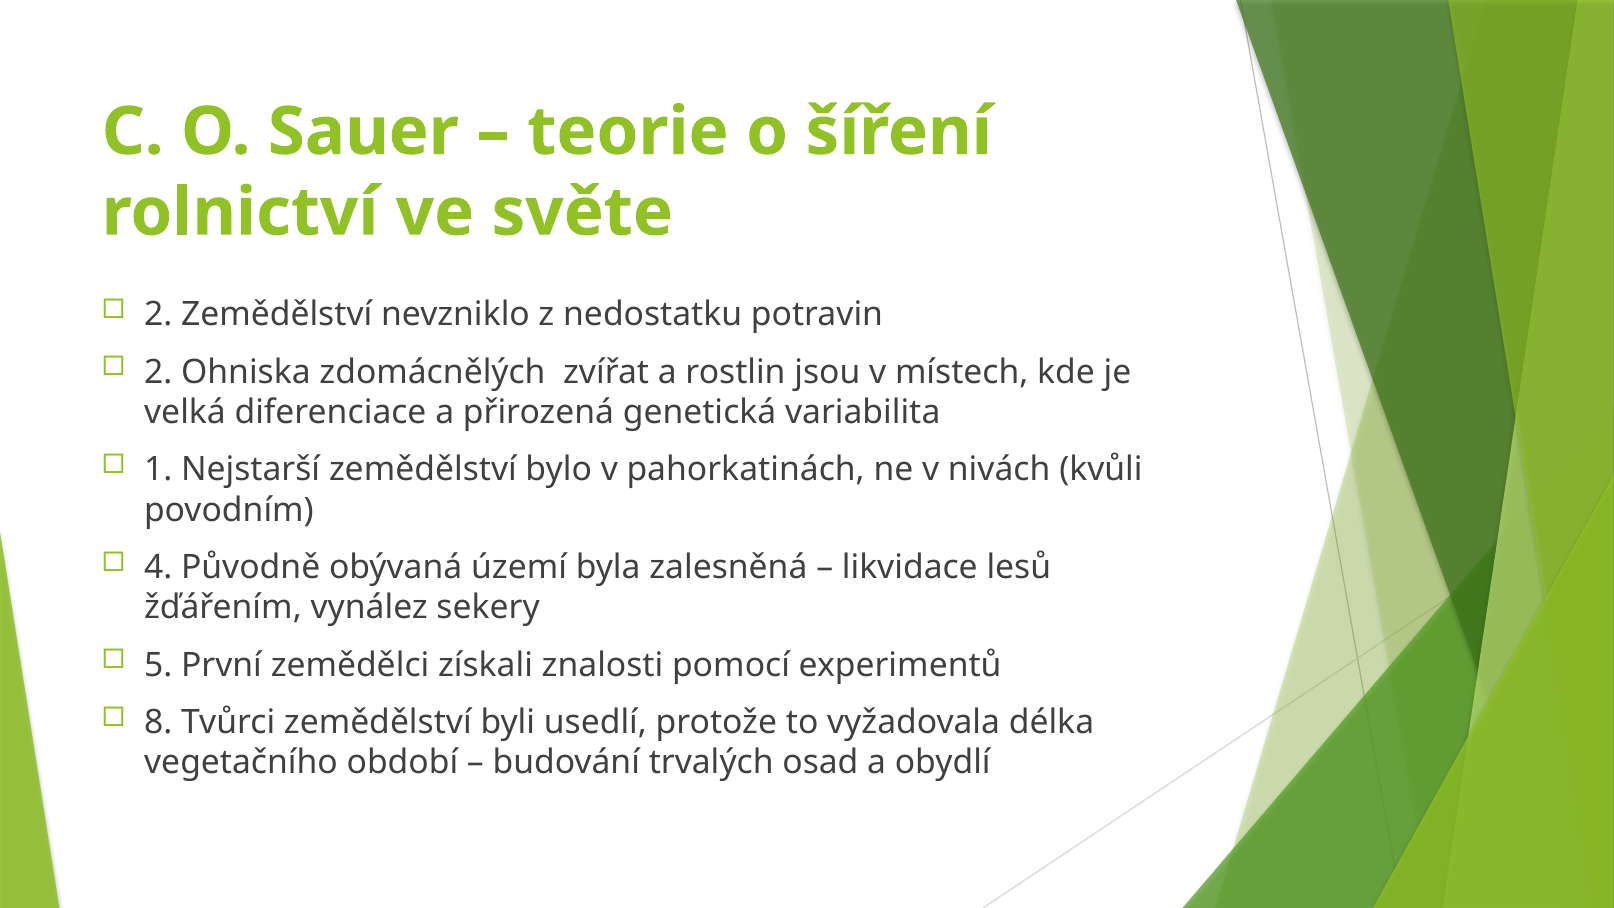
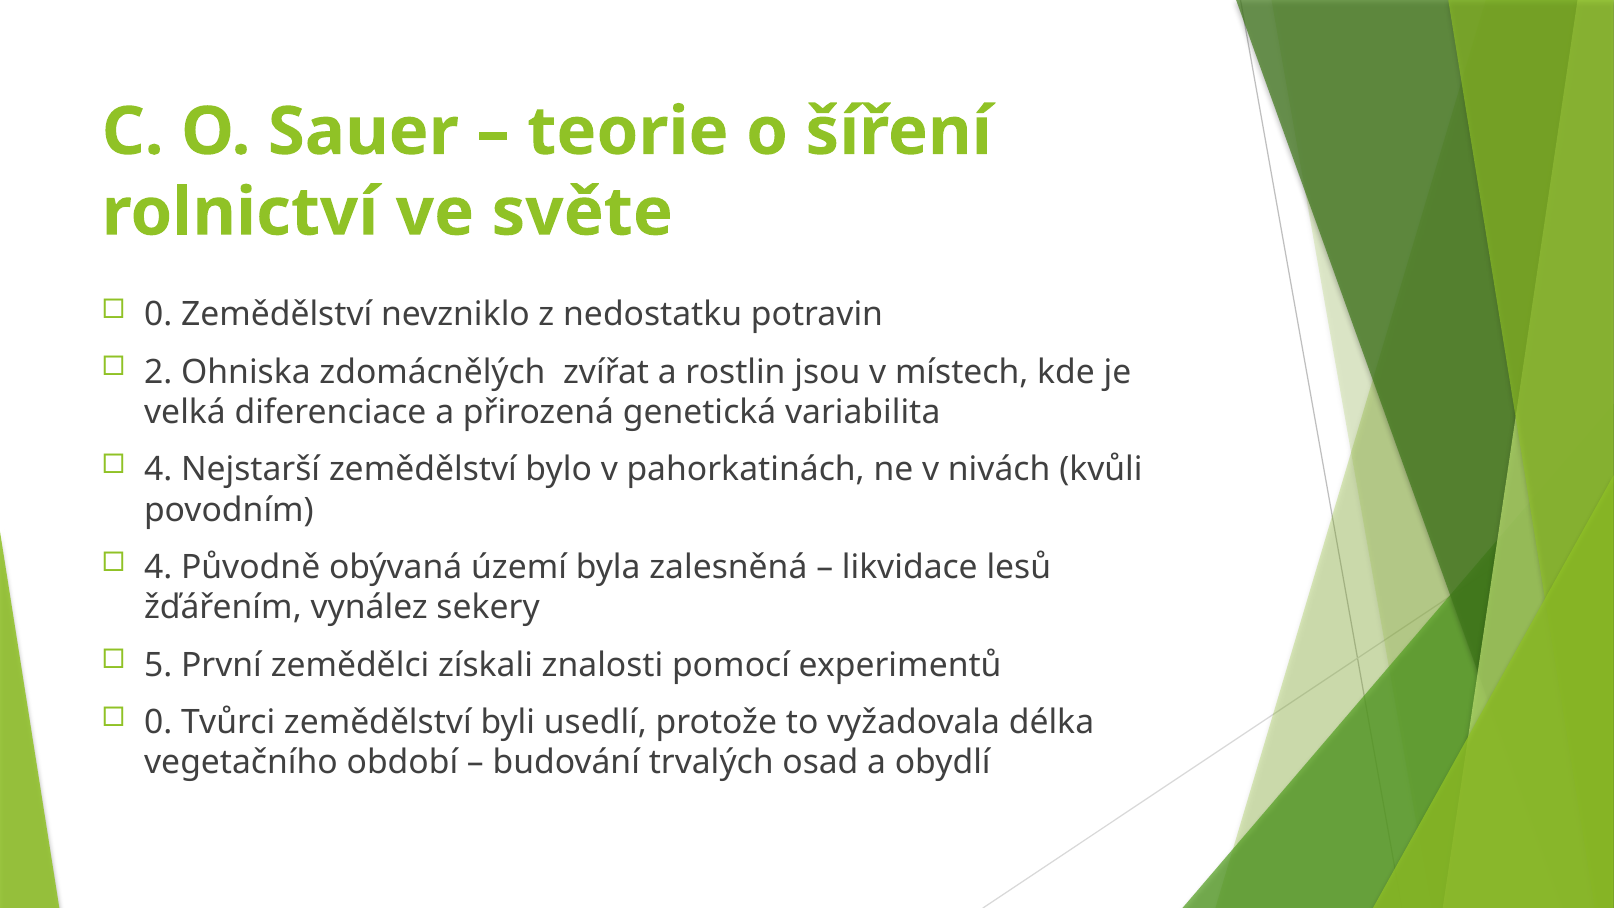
2 at (158, 315): 2 -> 0
1 at (158, 470): 1 -> 4
8 at (158, 722): 8 -> 0
